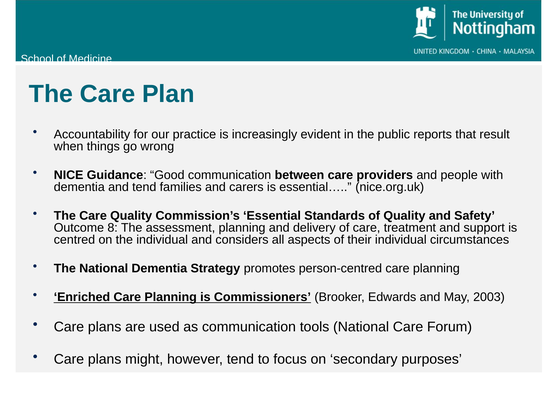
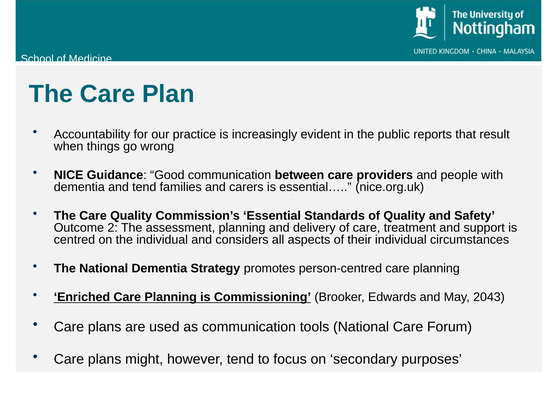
8: 8 -> 2
Commissioners: Commissioners -> Commissioning
2003: 2003 -> 2043
